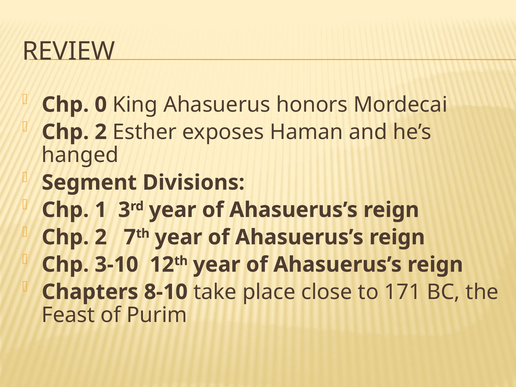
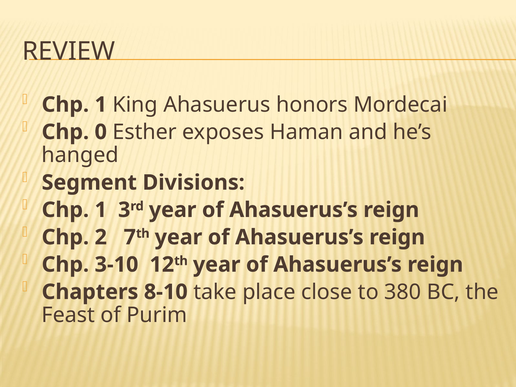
0 at (101, 105): 0 -> 1
2 at (101, 132): 2 -> 0
171: 171 -> 380
